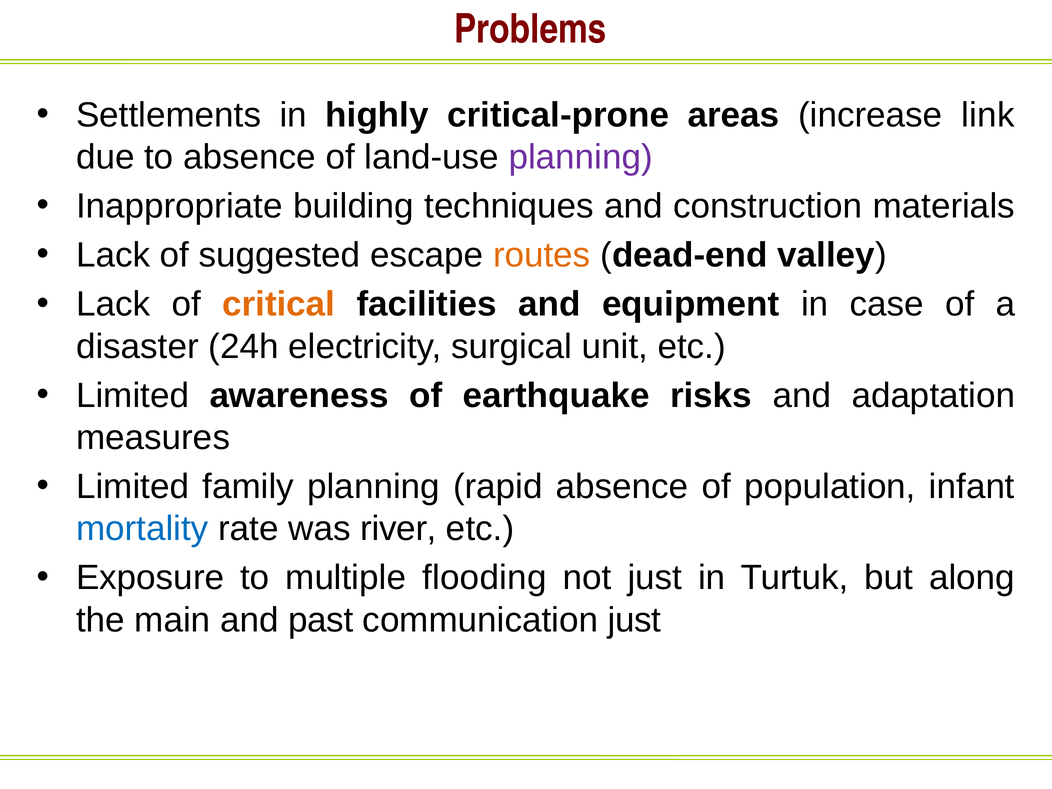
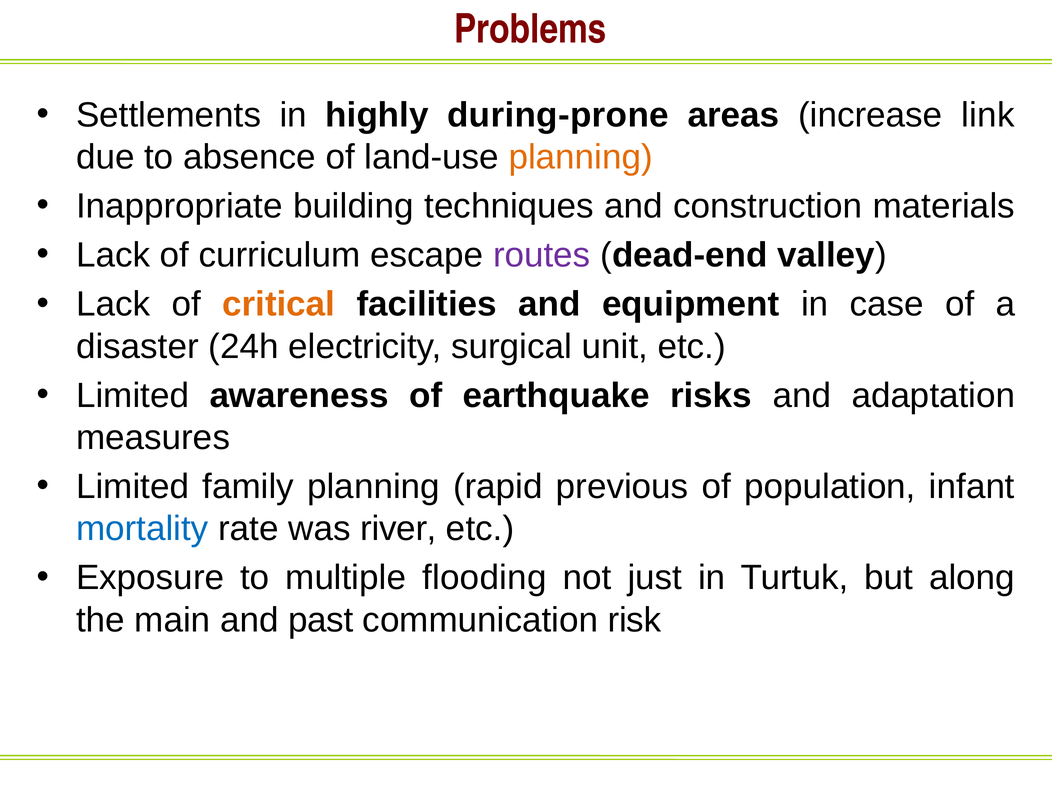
critical-prone: critical-prone -> during-prone
planning at (581, 157) colour: purple -> orange
suggested: suggested -> curriculum
routes colour: orange -> purple
rapid absence: absence -> previous
communication just: just -> risk
